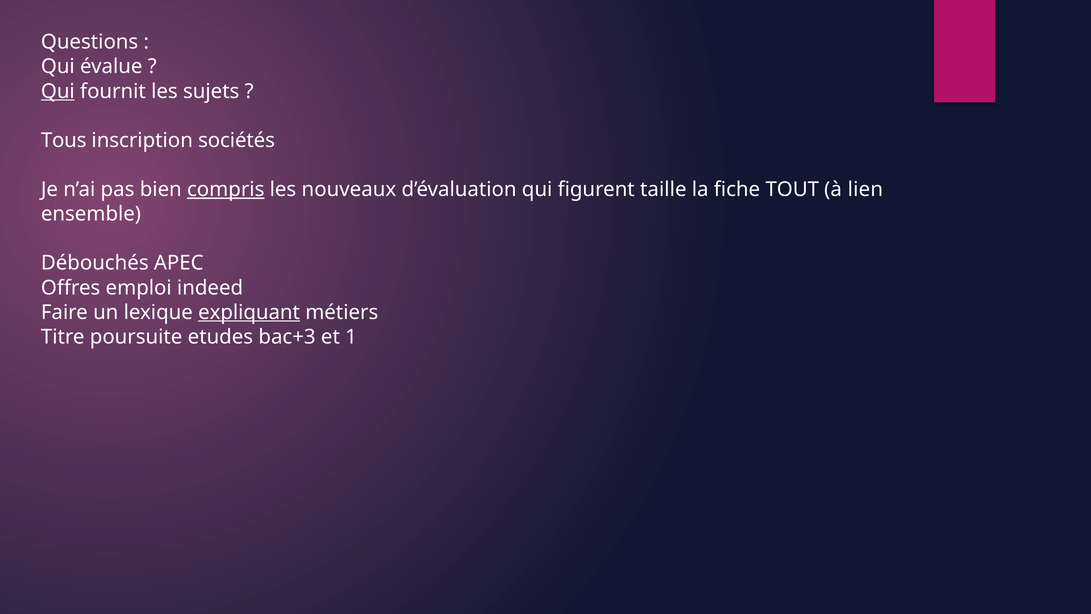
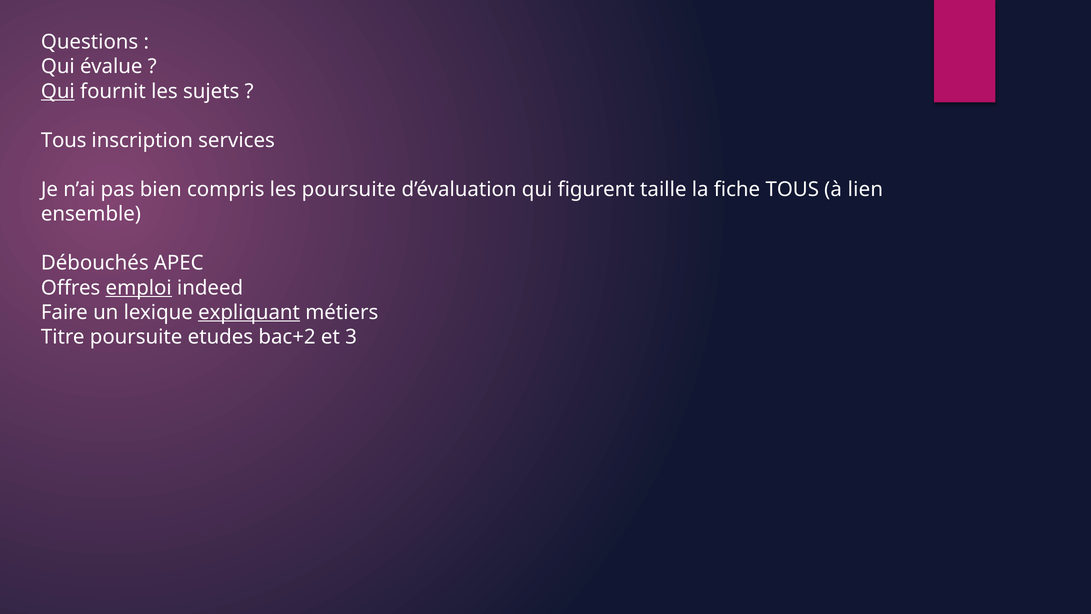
sociétés: sociétés -> services
compris underline: present -> none
les nouveaux: nouveaux -> poursuite
fiche TOUT: TOUT -> TOUS
emploi underline: none -> present
bac+3: bac+3 -> bac+2
1: 1 -> 3
